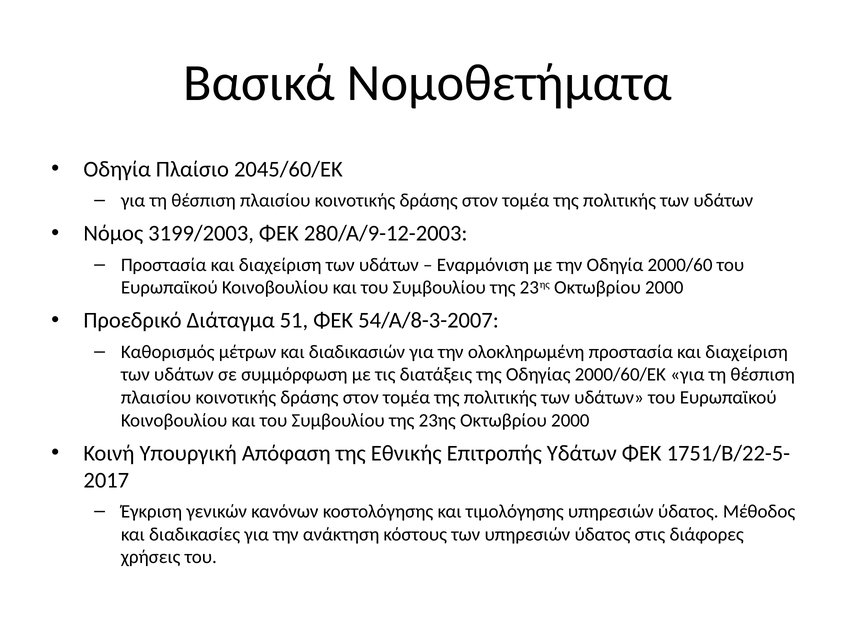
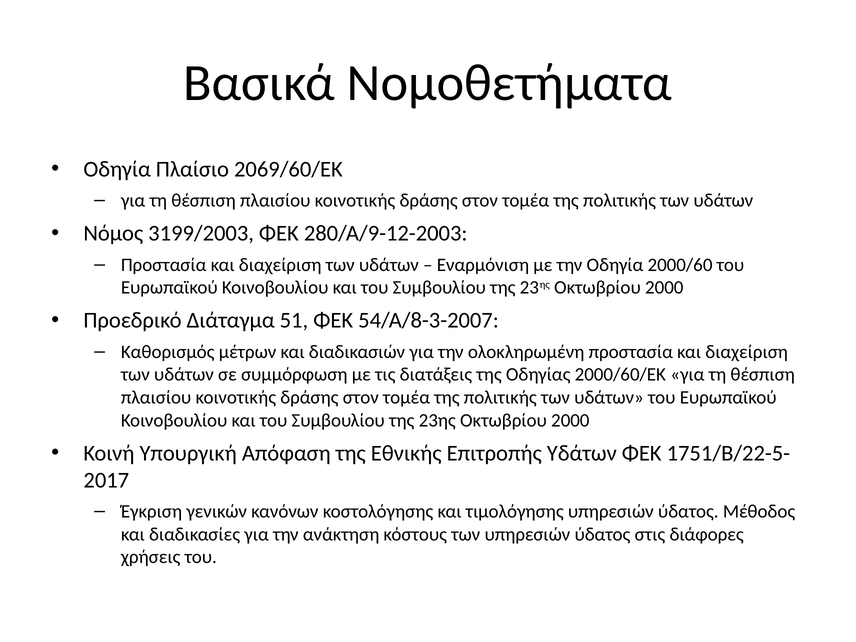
2045/60/ΕΚ: 2045/60/ΕΚ -> 2069/60/ΕΚ
